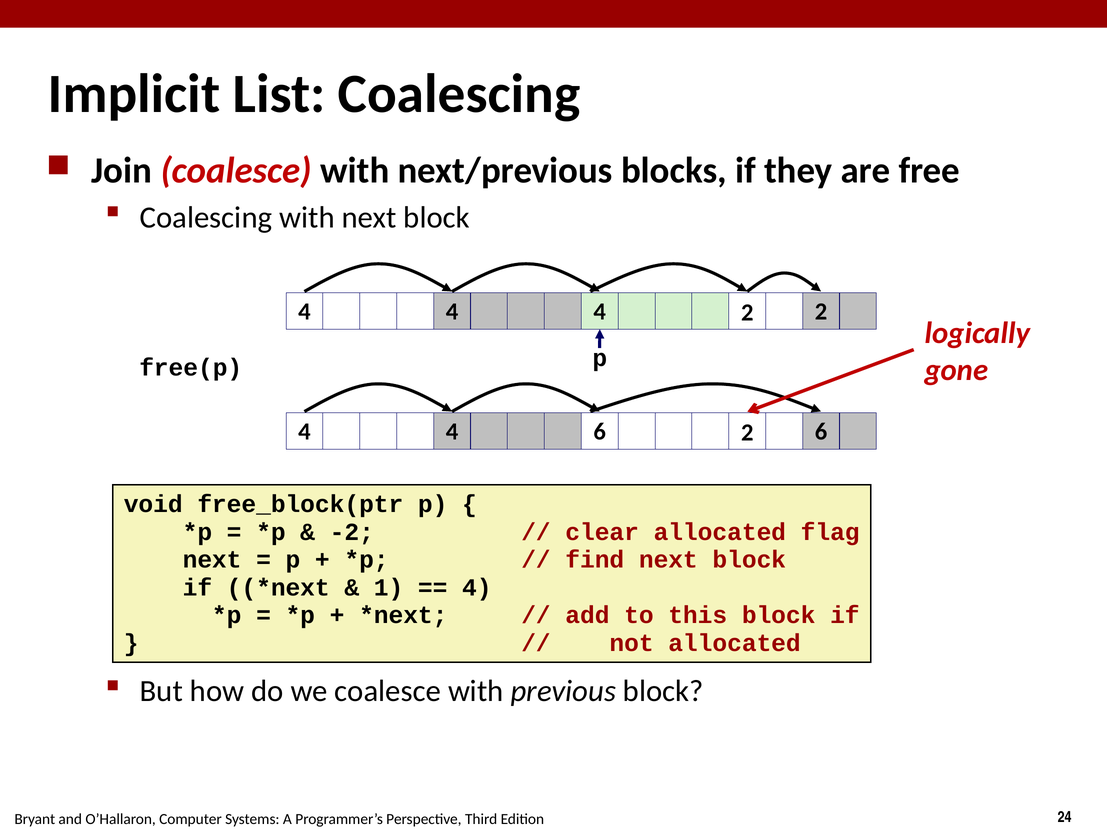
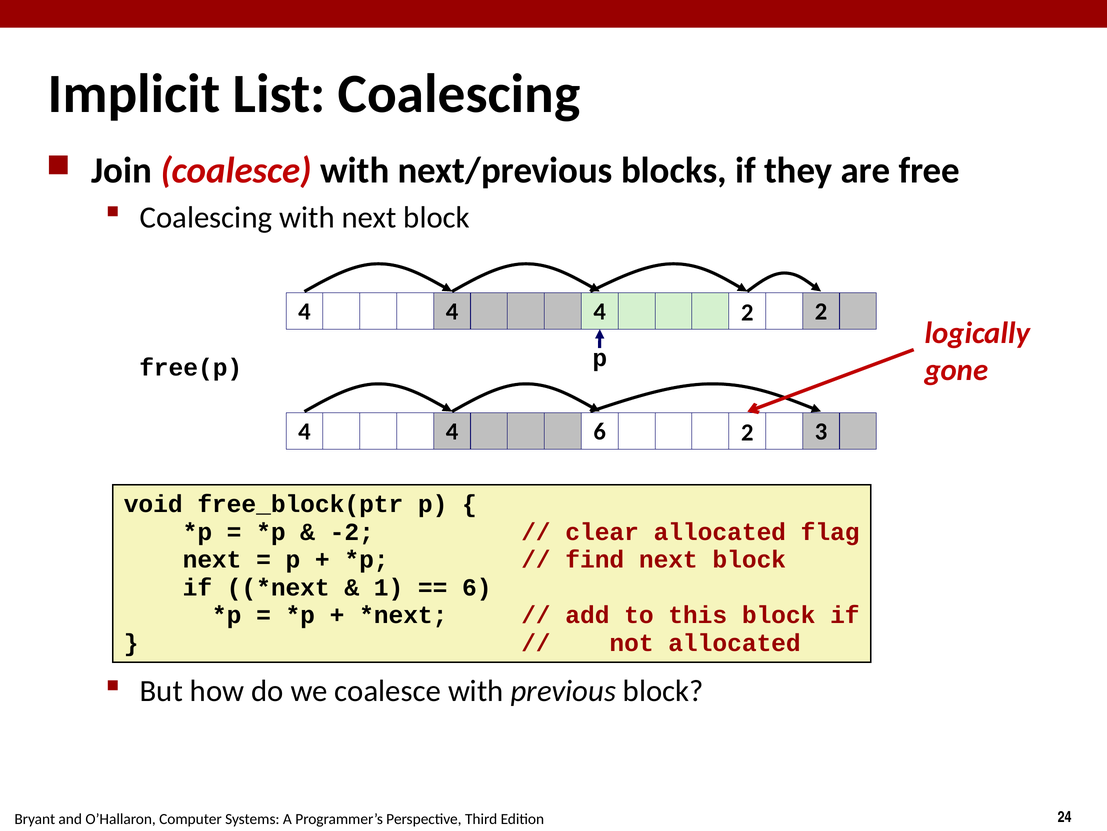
4 4 6: 6 -> 3
4 at (477, 587): 4 -> 6
